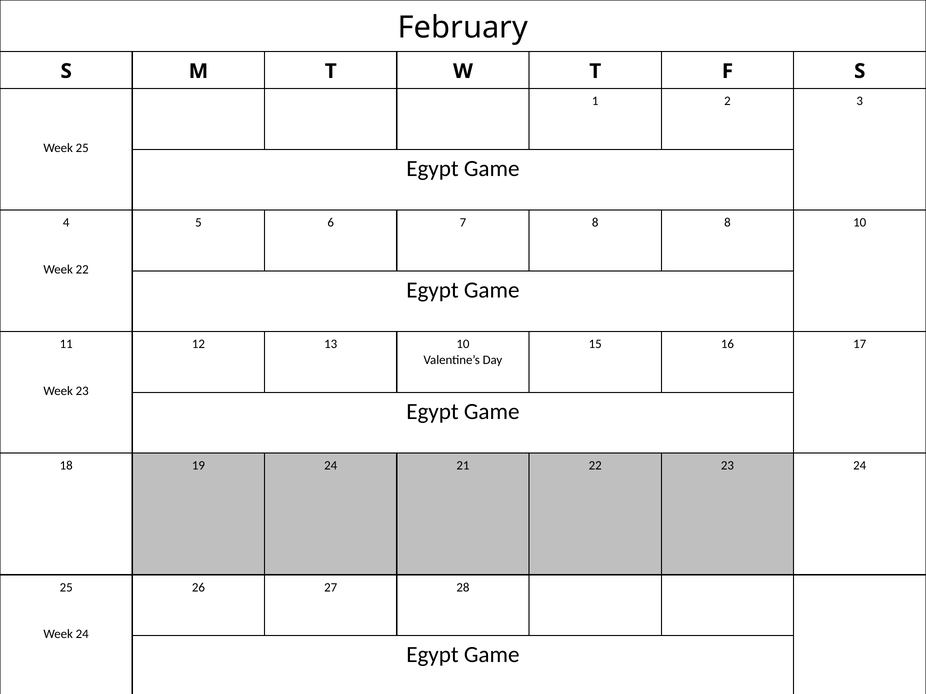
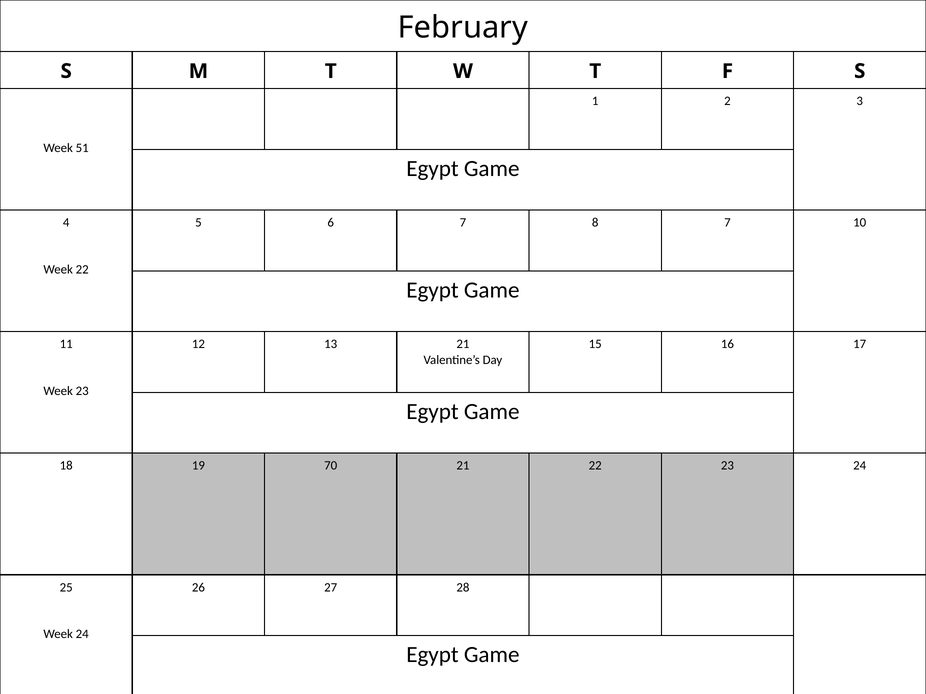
Week 25: 25 -> 51
8 8: 8 -> 7
13 10: 10 -> 21
19 24: 24 -> 70
